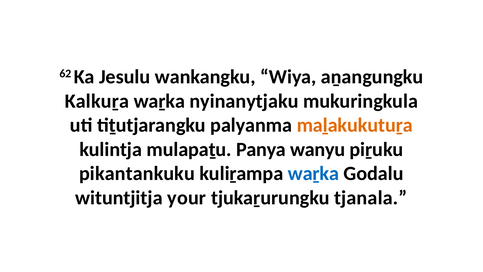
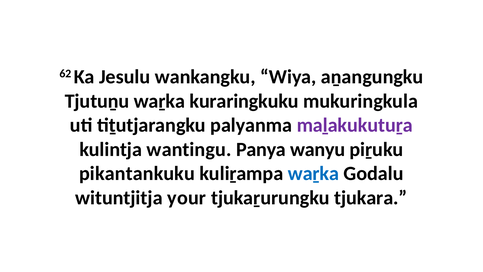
Kalkuṟa: Kalkuṟa -> Tjutuṉu
nyinanytjaku: nyinanytjaku -> kuraringkuku
maḻakukutuṟa colour: orange -> purple
mulapaṯu: mulapaṯu -> wantingu
tjanala: tjanala -> tjukara
